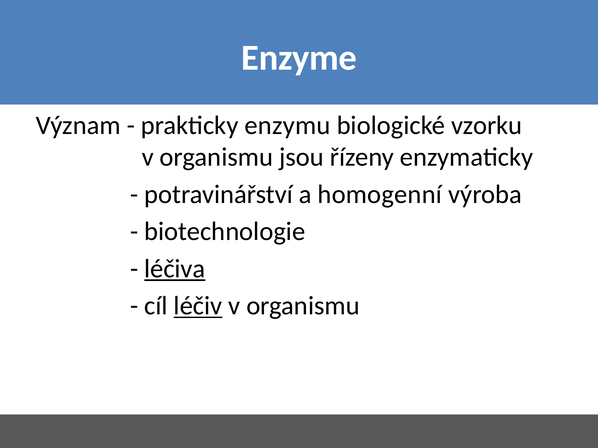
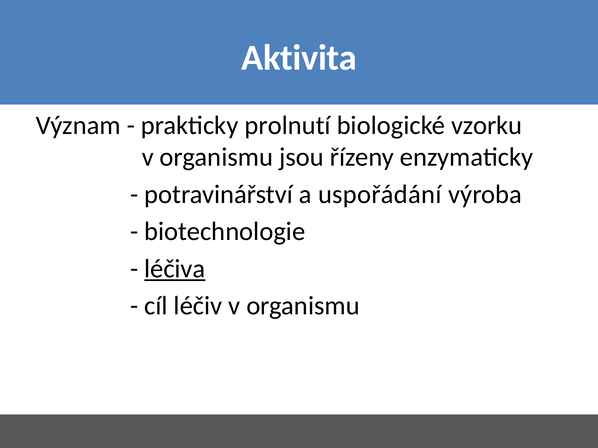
Enzyme: Enzyme -> Aktivita
enzymu: enzymu -> prolnutí
homogenní: homogenní -> uspořádání
léčiv underline: present -> none
